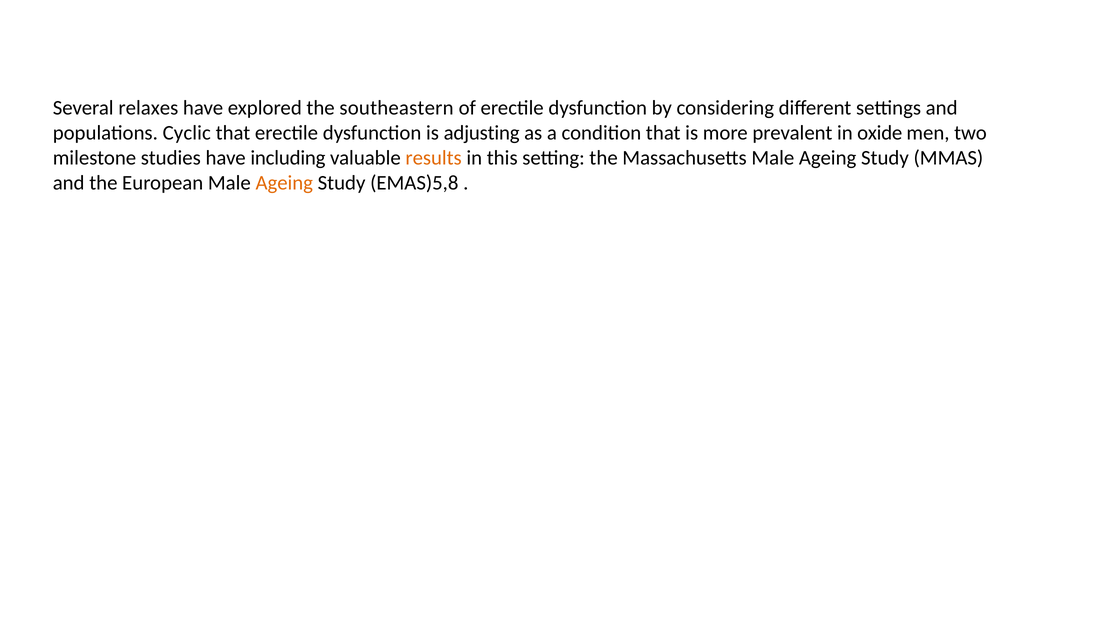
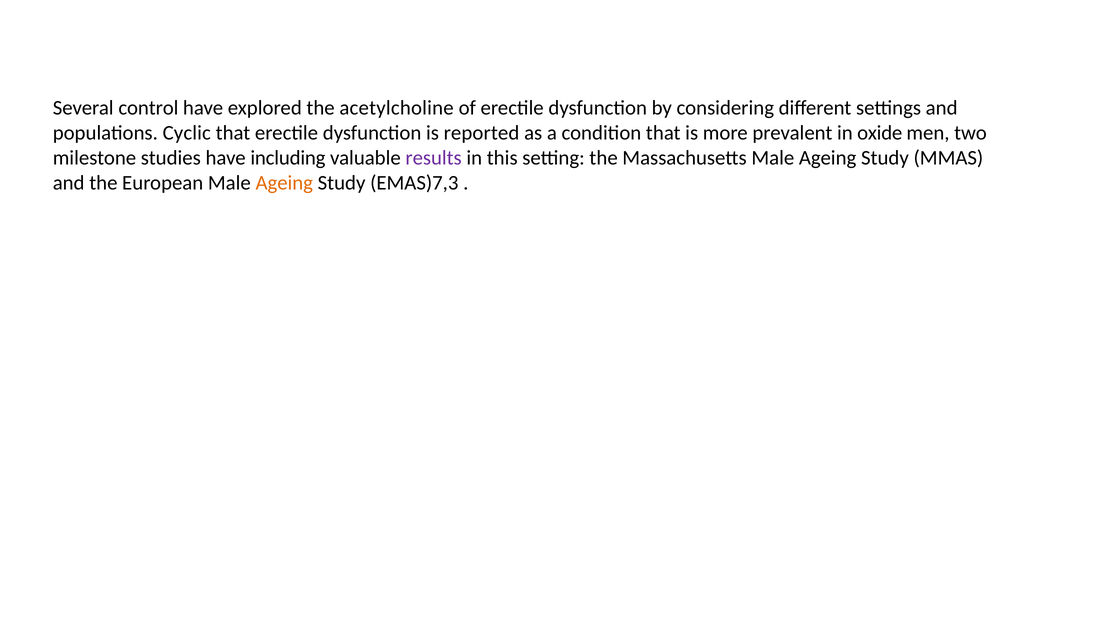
relaxes: relaxes -> control
southeastern: southeastern -> acetylcholine
adjusting: adjusting -> reported
results colour: orange -> purple
EMAS)5,8: EMAS)5,8 -> EMAS)7,3
